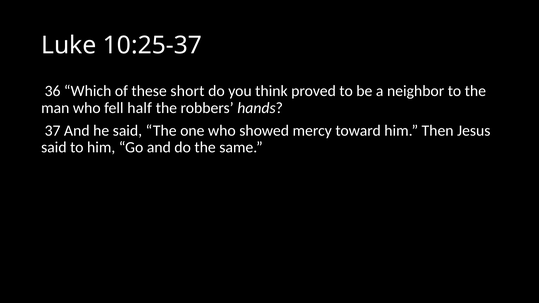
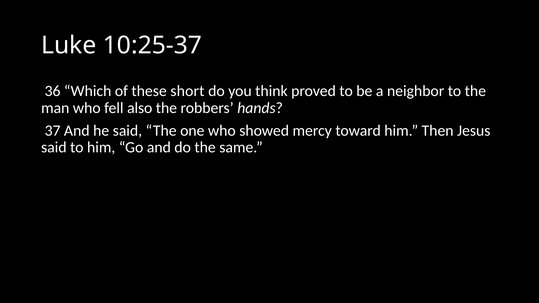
half: half -> also
